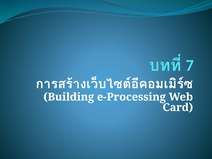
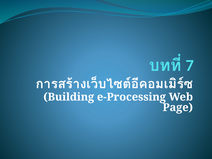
Card: Card -> Page
